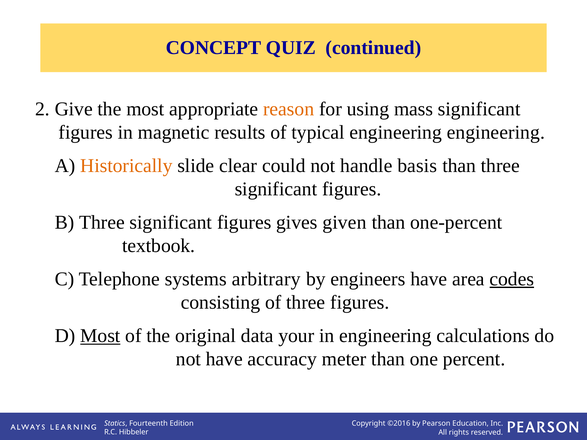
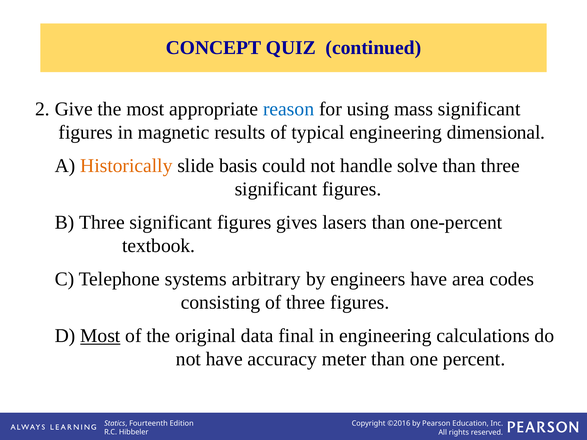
reason colour: orange -> blue
engineering engineering: engineering -> dimensional
clear: clear -> basis
basis: basis -> solve
given: given -> lasers
codes underline: present -> none
your: your -> final
